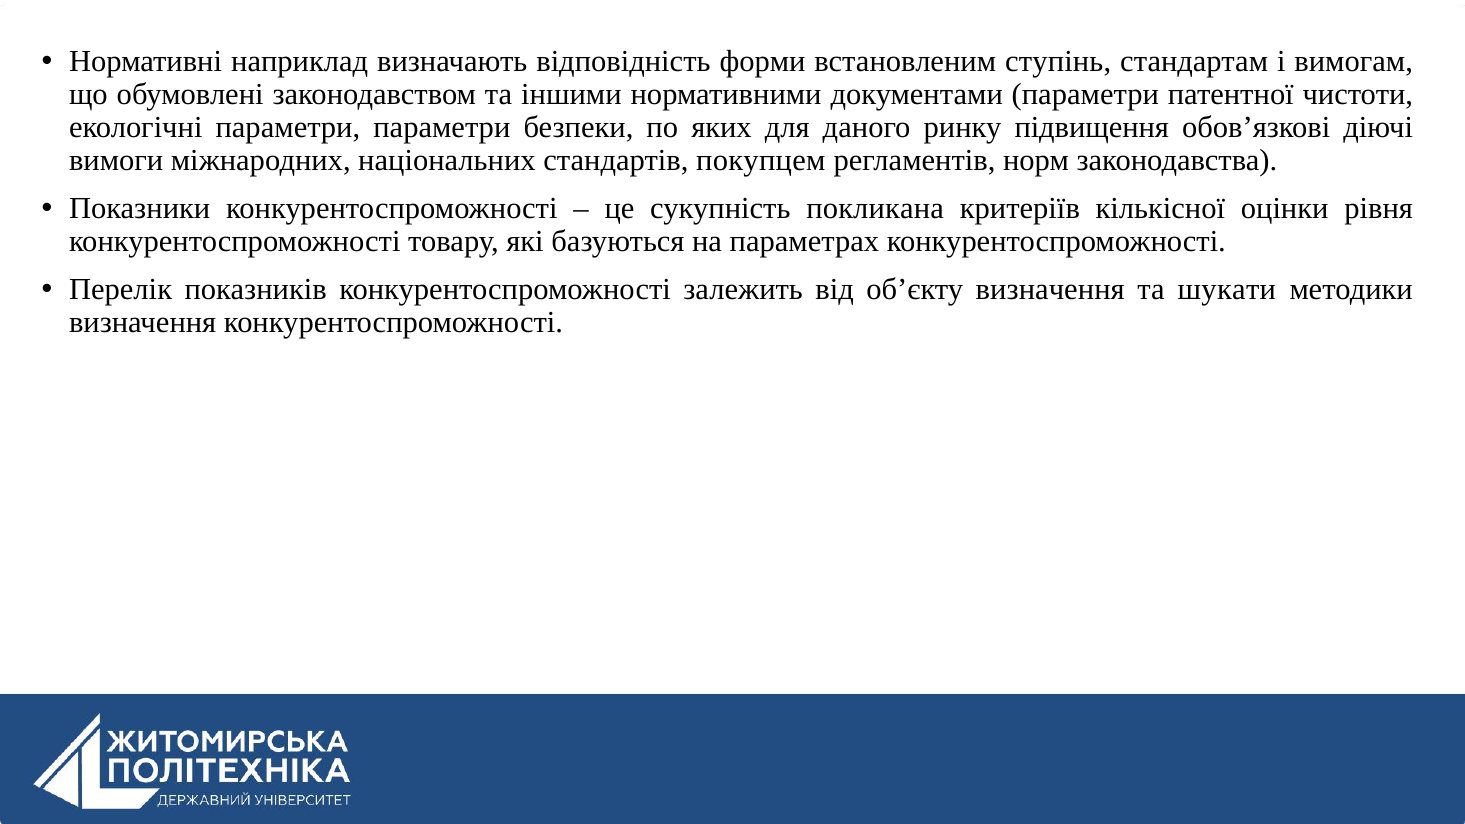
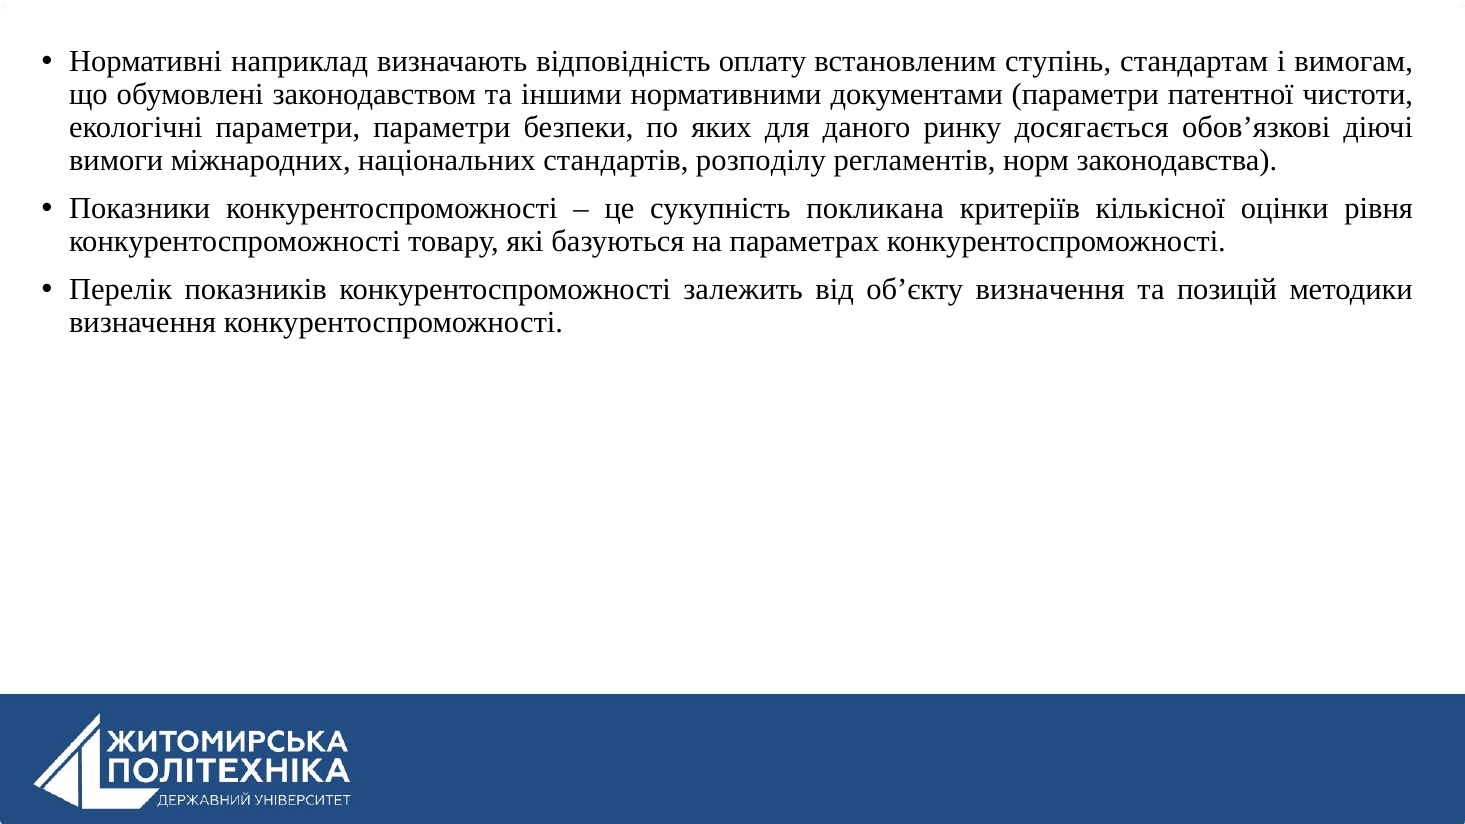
форми: форми -> оплату
підвищення: підвищення -> досягається
покупцем: покупцем -> розподілу
шукати: шукати -> позицій
